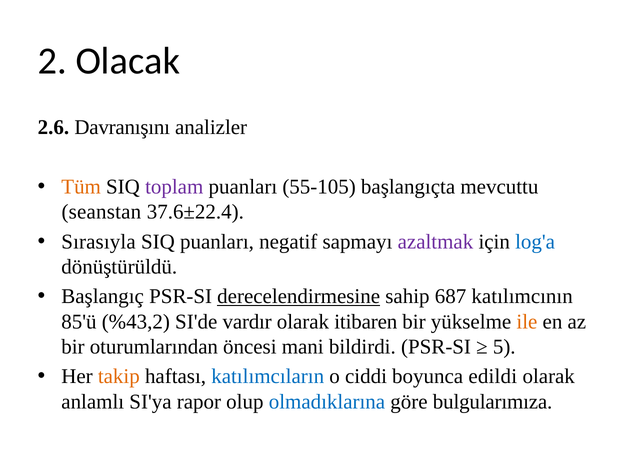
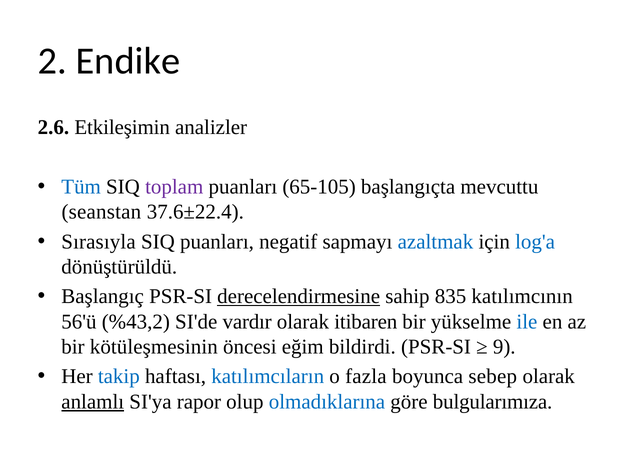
Olacak: Olacak -> Endike
Davranışını: Davranışını -> Etkileşimin
Tüm colour: orange -> blue
55-105: 55-105 -> 65-105
azaltmak colour: purple -> blue
687: 687 -> 835
85'ü: 85'ü -> 56'ü
ile colour: orange -> blue
oturumlarından: oturumlarından -> kötüleşmesinin
mani: mani -> eğim
5: 5 -> 9
takip colour: orange -> blue
ciddi: ciddi -> fazla
edildi: edildi -> sebep
anlamlı underline: none -> present
